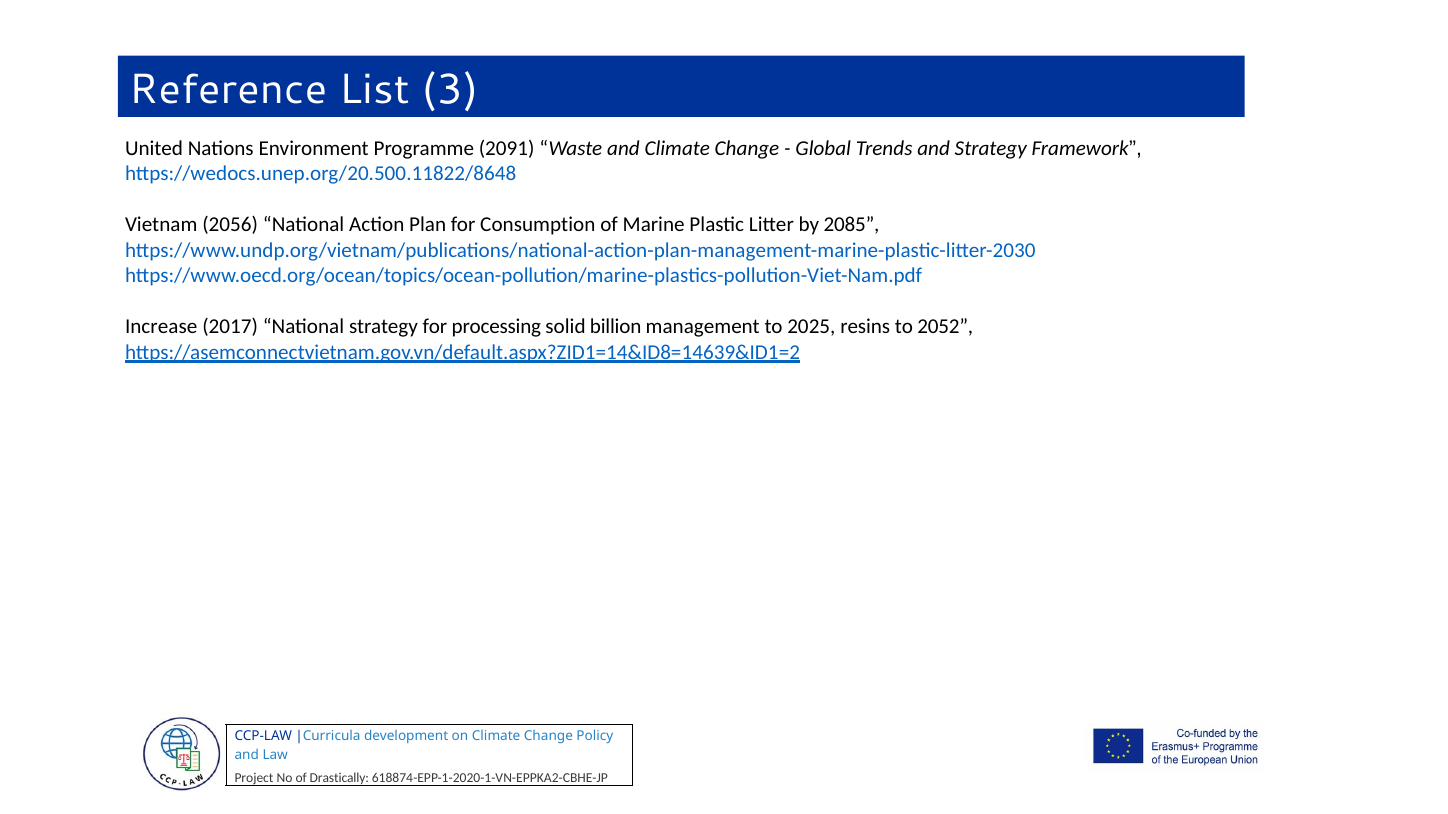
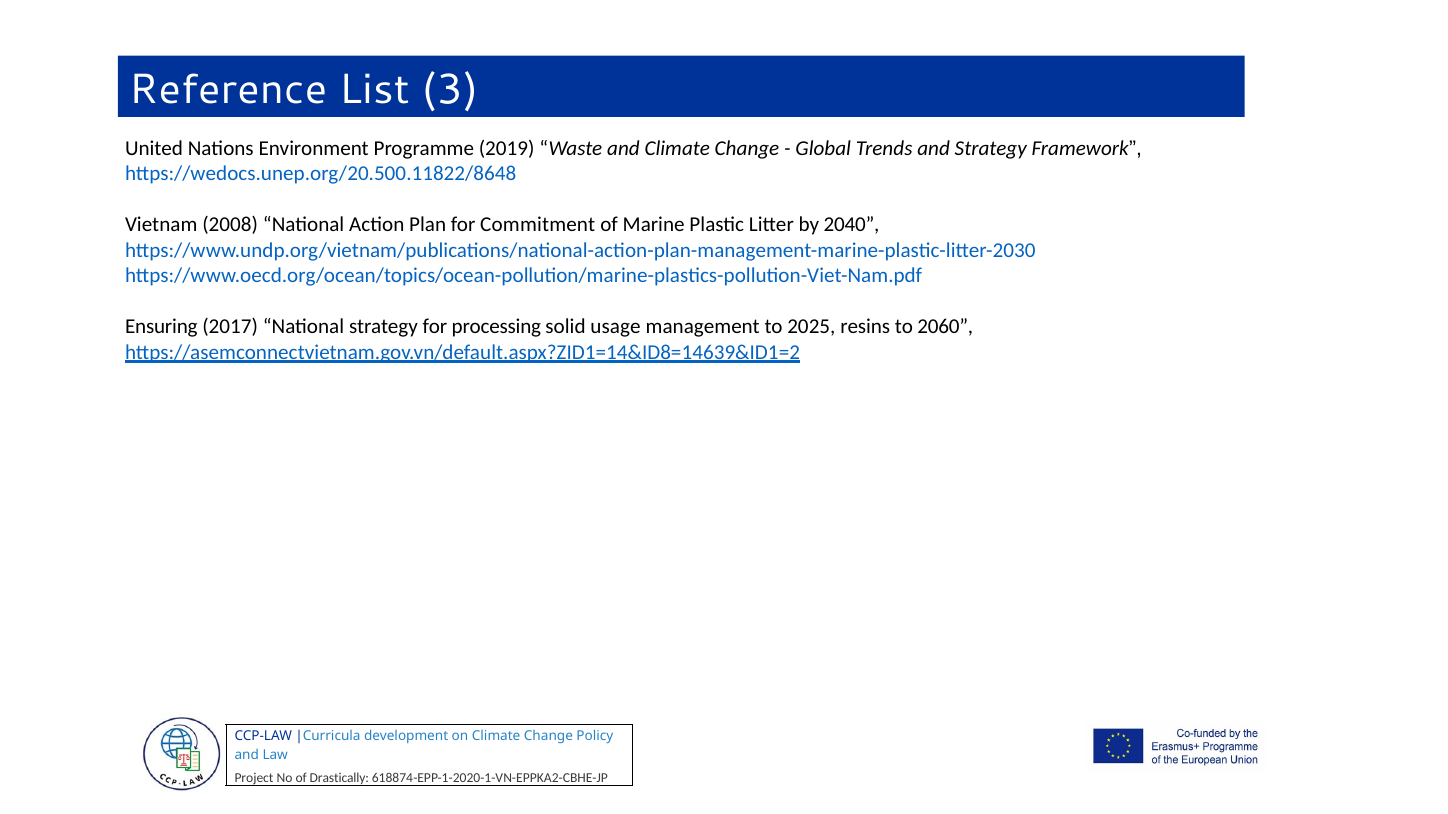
2091: 2091 -> 2019
2056: 2056 -> 2008
Consumption: Consumption -> Commitment
2085: 2085 -> 2040
Increase: Increase -> Ensuring
billion: billion -> usage
2052: 2052 -> 2060
